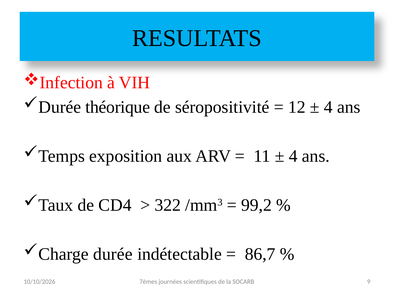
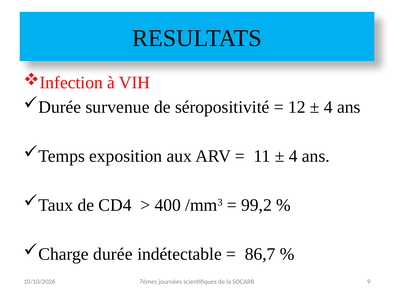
théorique: théorique -> survenue
322: 322 -> 400
